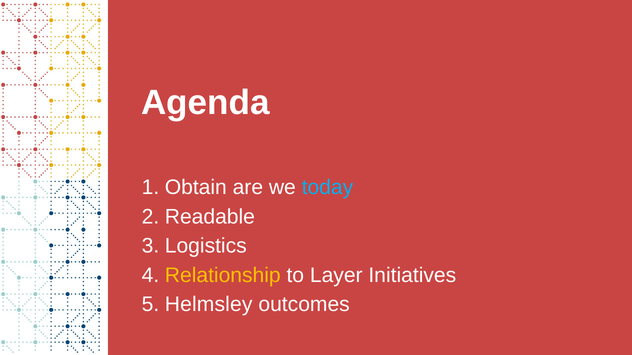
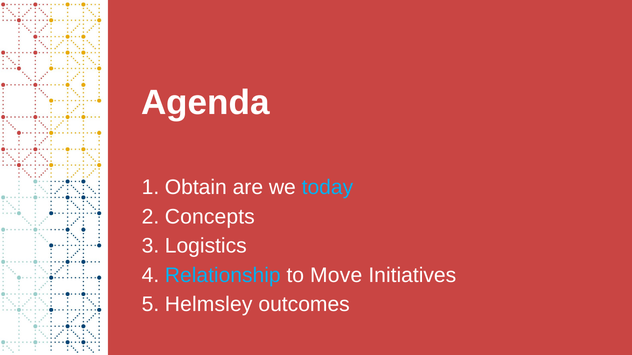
Readable: Readable -> Concepts
Relationship colour: yellow -> light blue
Layer: Layer -> Move
